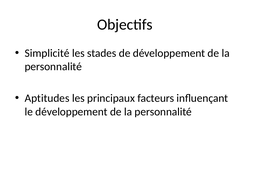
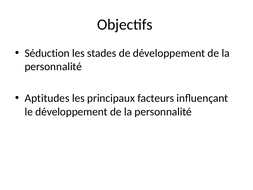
Simplicité: Simplicité -> Séduction
